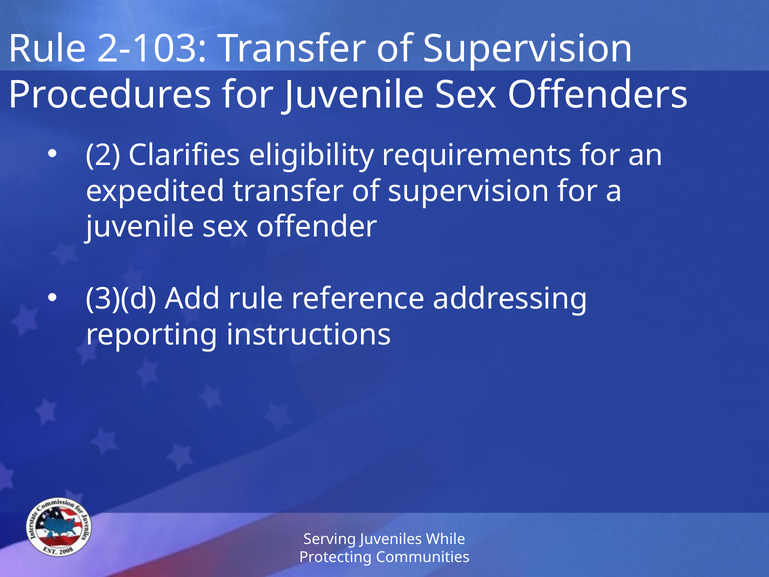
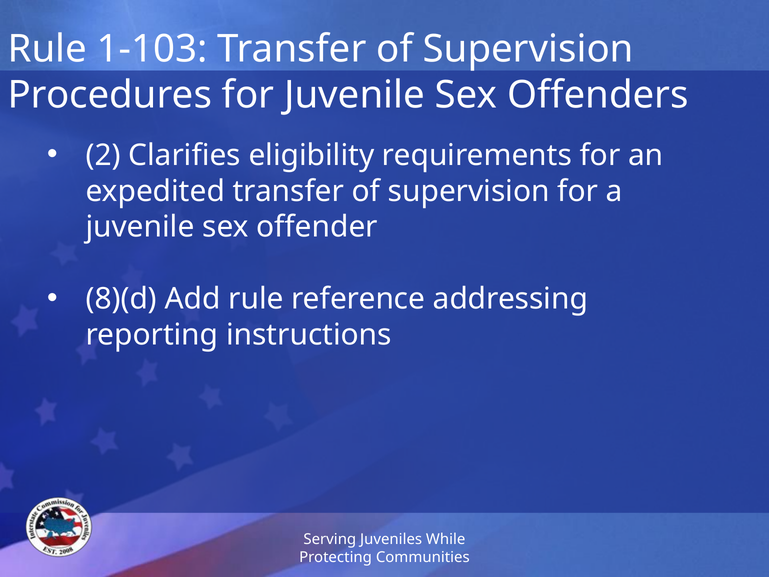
2-103: 2-103 -> 1-103
3)(d: 3)(d -> 8)(d
